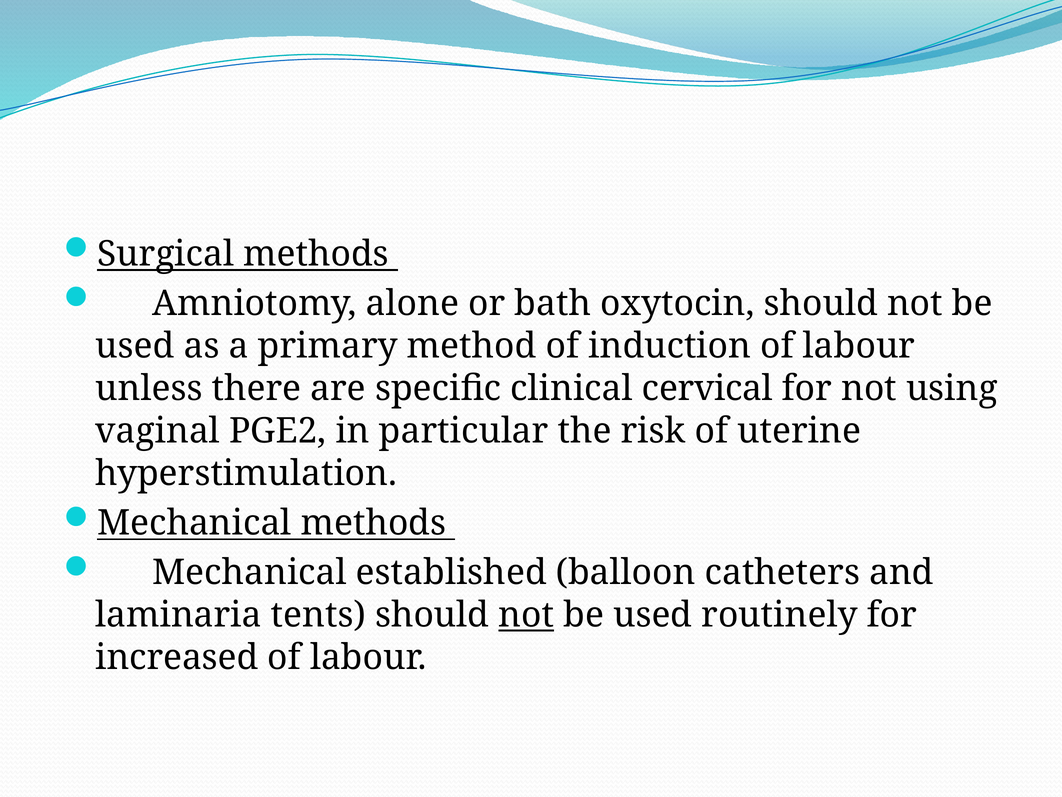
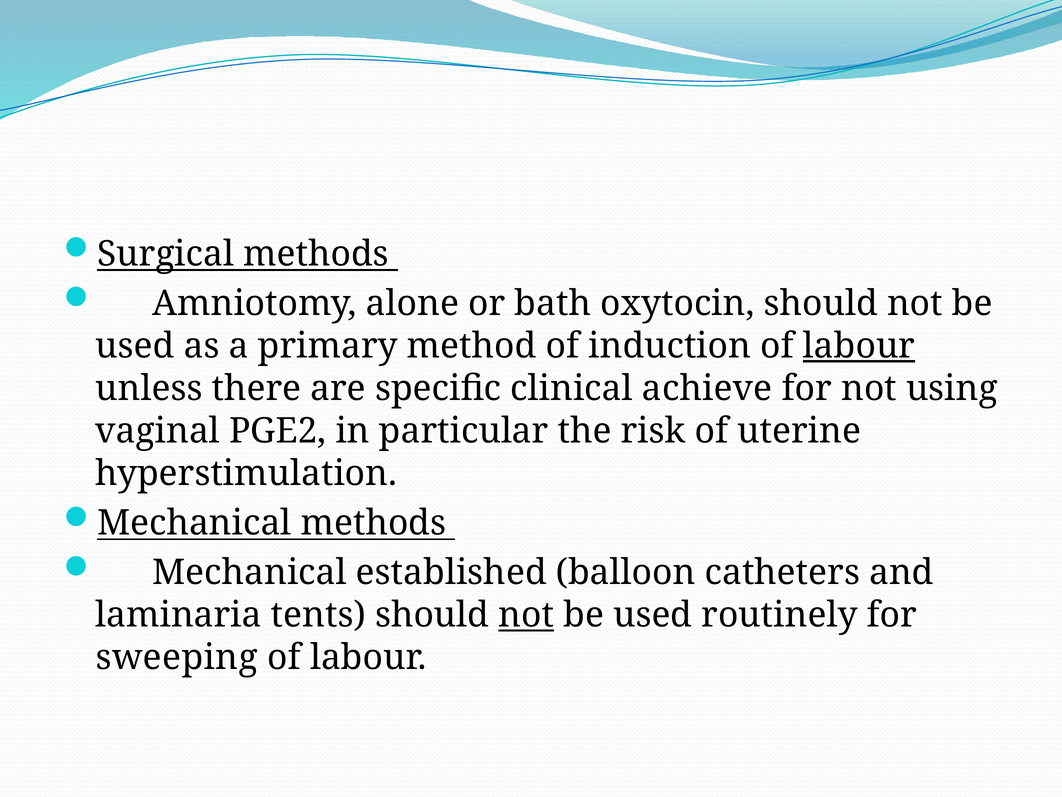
labour at (859, 346) underline: none -> present
cervical: cervical -> achieve
increased: increased -> sweeping
